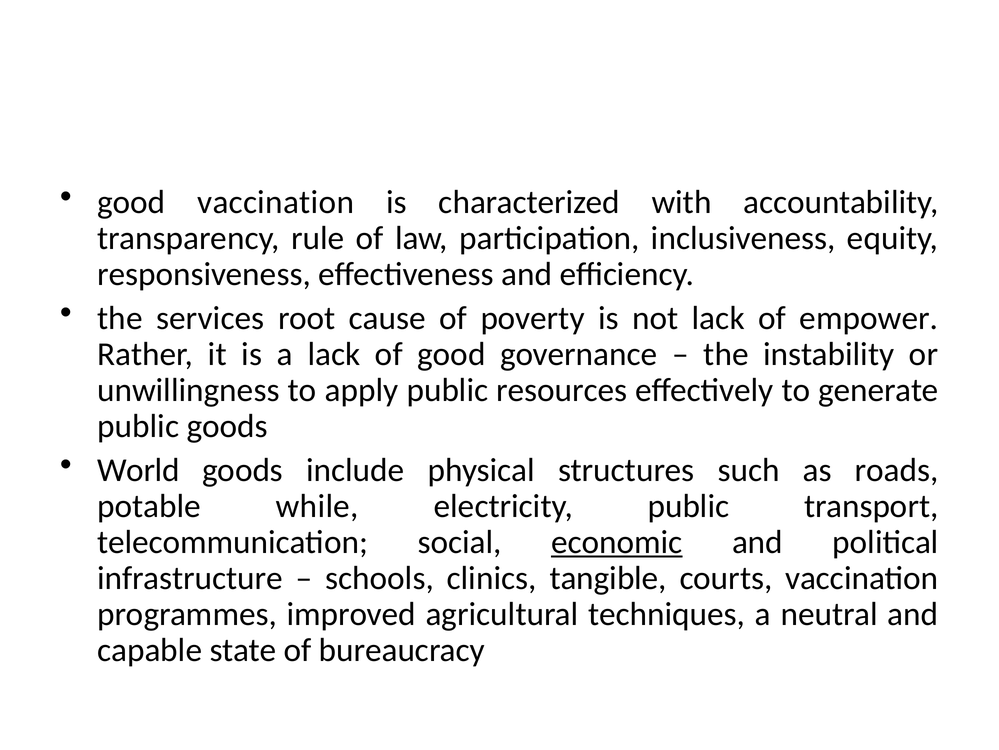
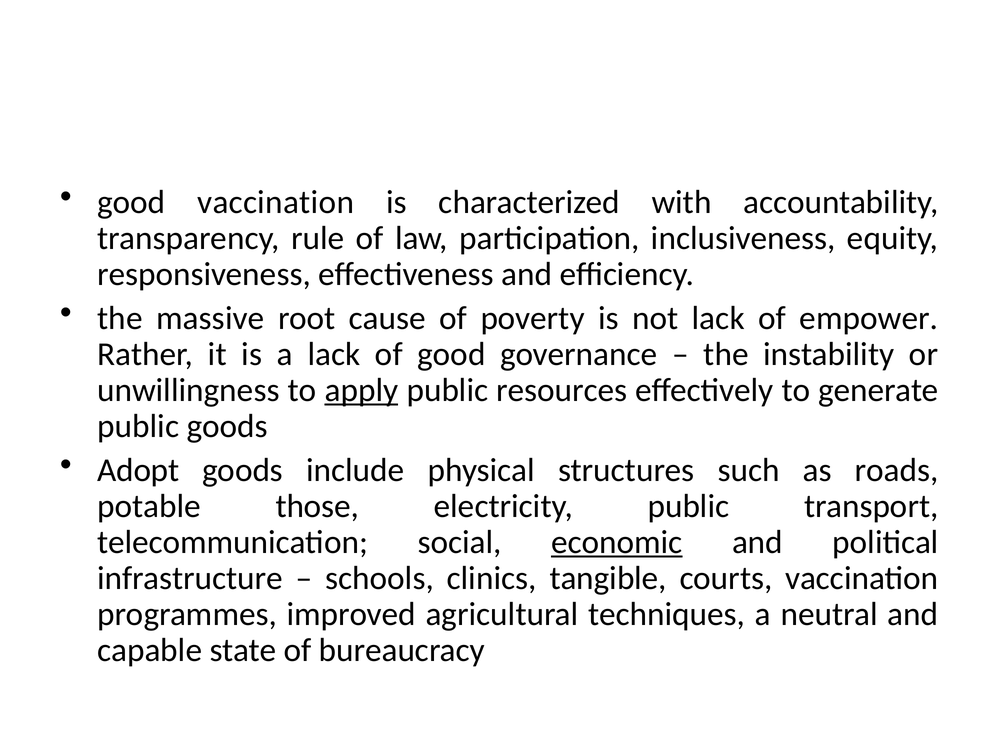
services: services -> massive
apply underline: none -> present
World: World -> Adopt
while: while -> those
